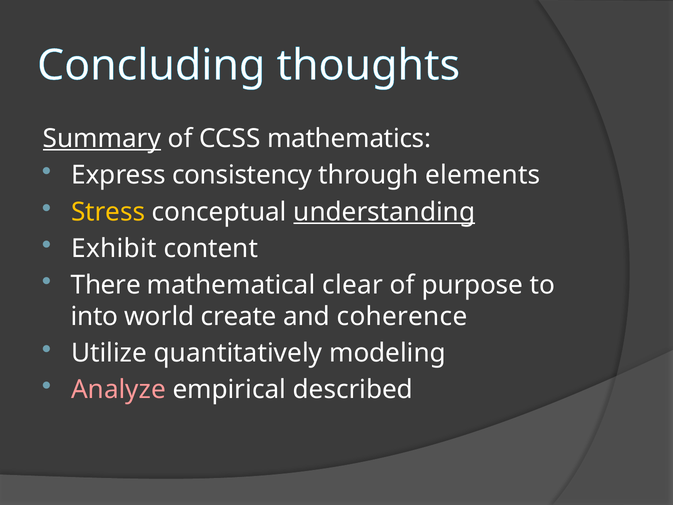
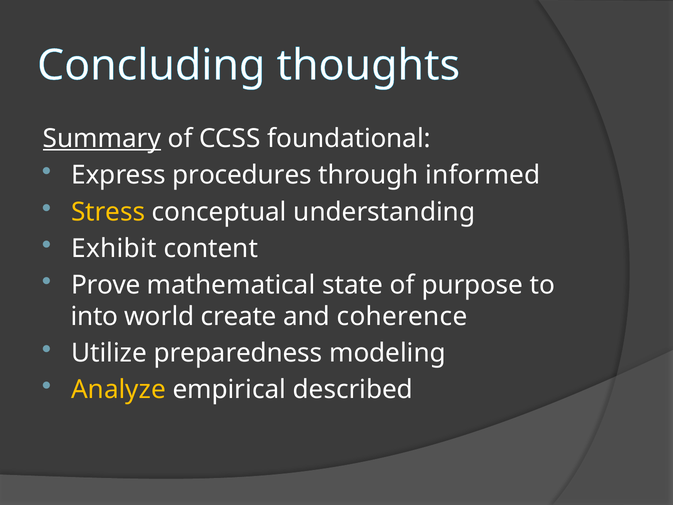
mathematics: mathematics -> foundational
consistency: consistency -> procedures
elements: elements -> informed
understanding underline: present -> none
There: There -> Prove
clear: clear -> state
quantitatively: quantitatively -> preparedness
Analyze colour: pink -> yellow
